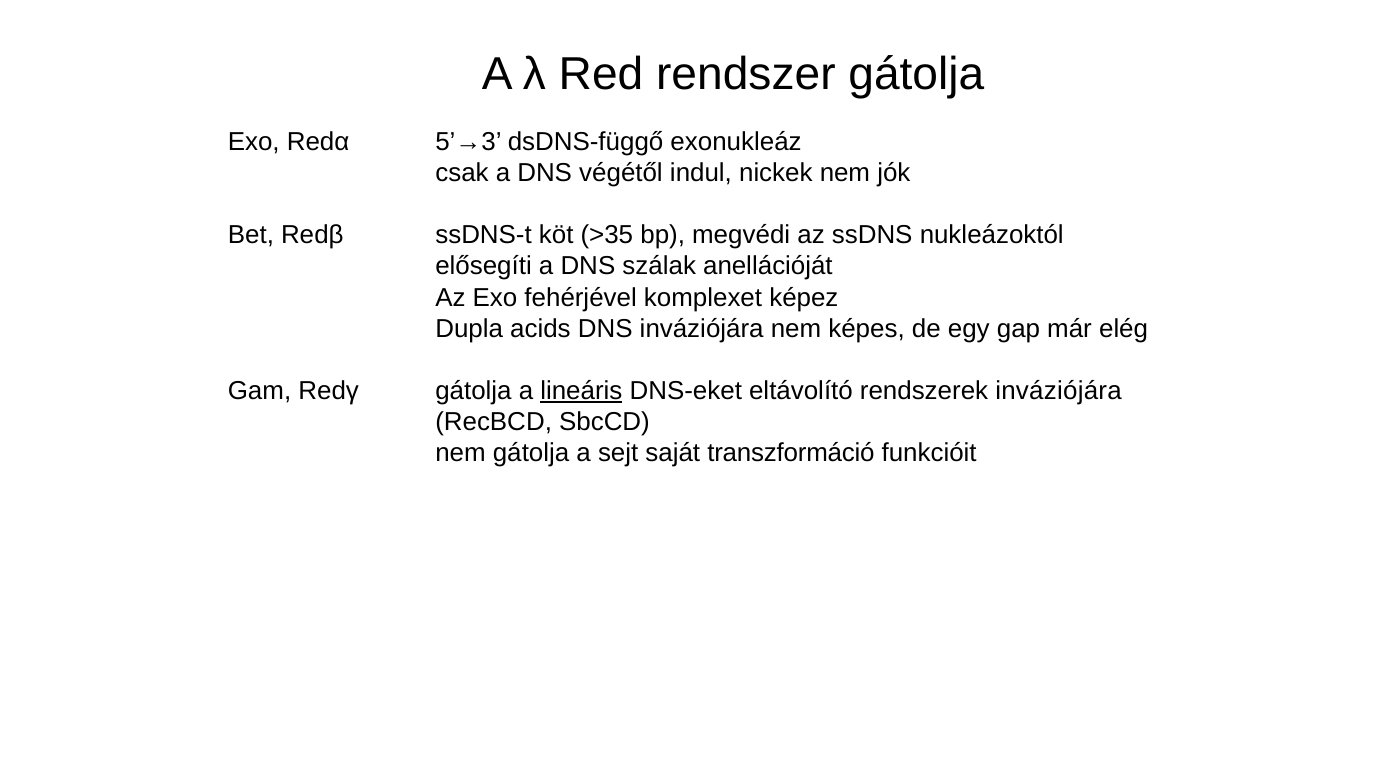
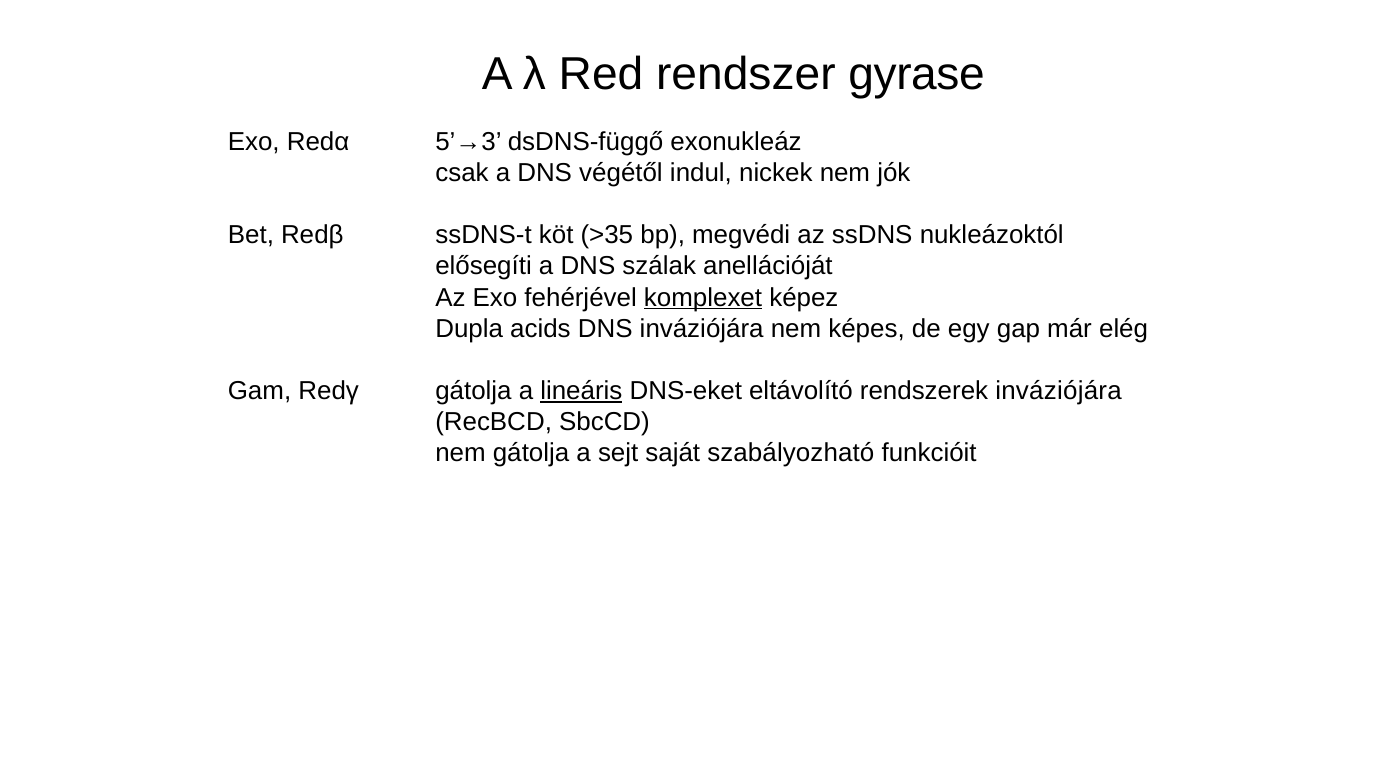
rendszer gátolja: gátolja -> gyrase
komplexet underline: none -> present
transzformáció: transzformáció -> szabályozható
